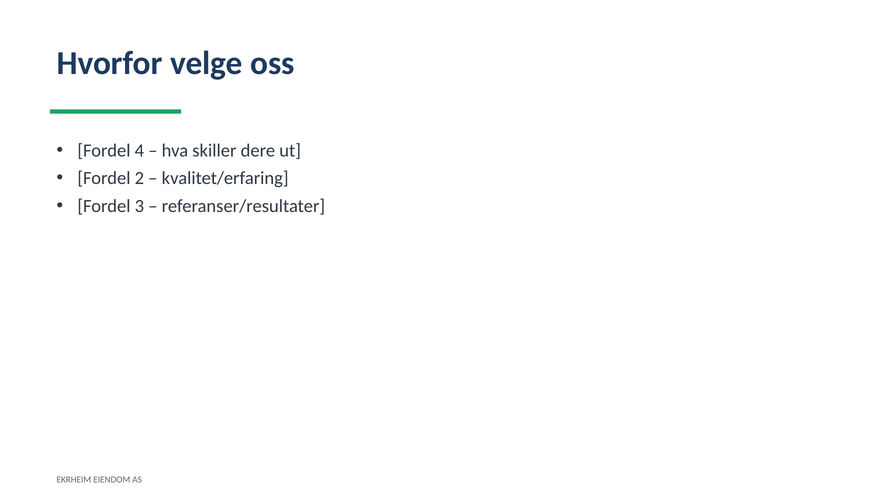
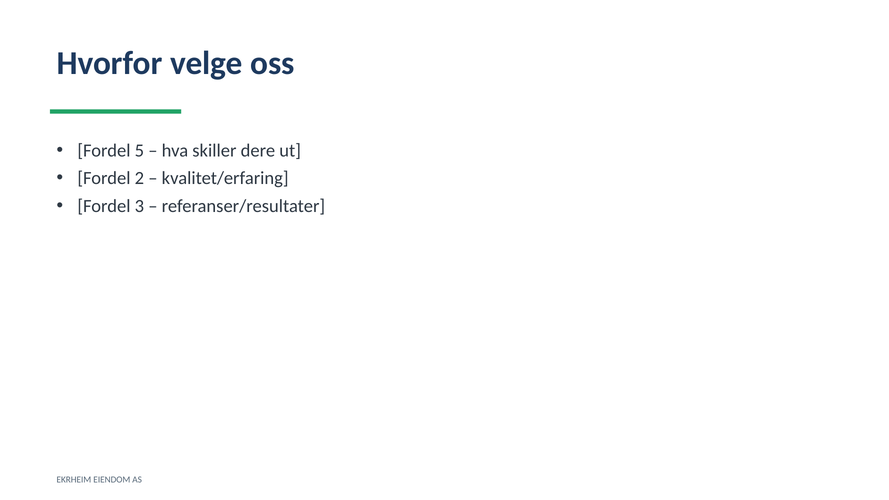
4: 4 -> 5
